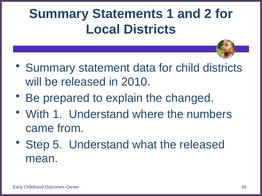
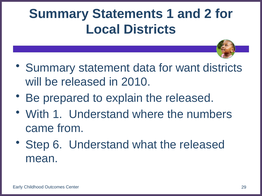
child: child -> want
explain the changed: changed -> released
5: 5 -> 6
